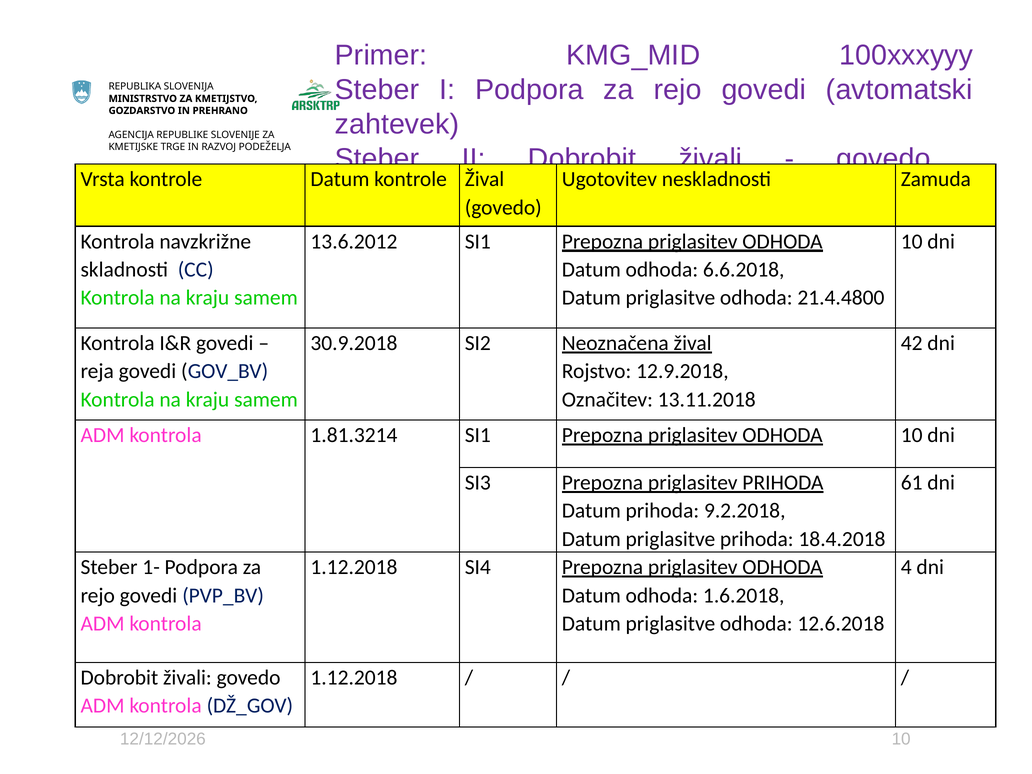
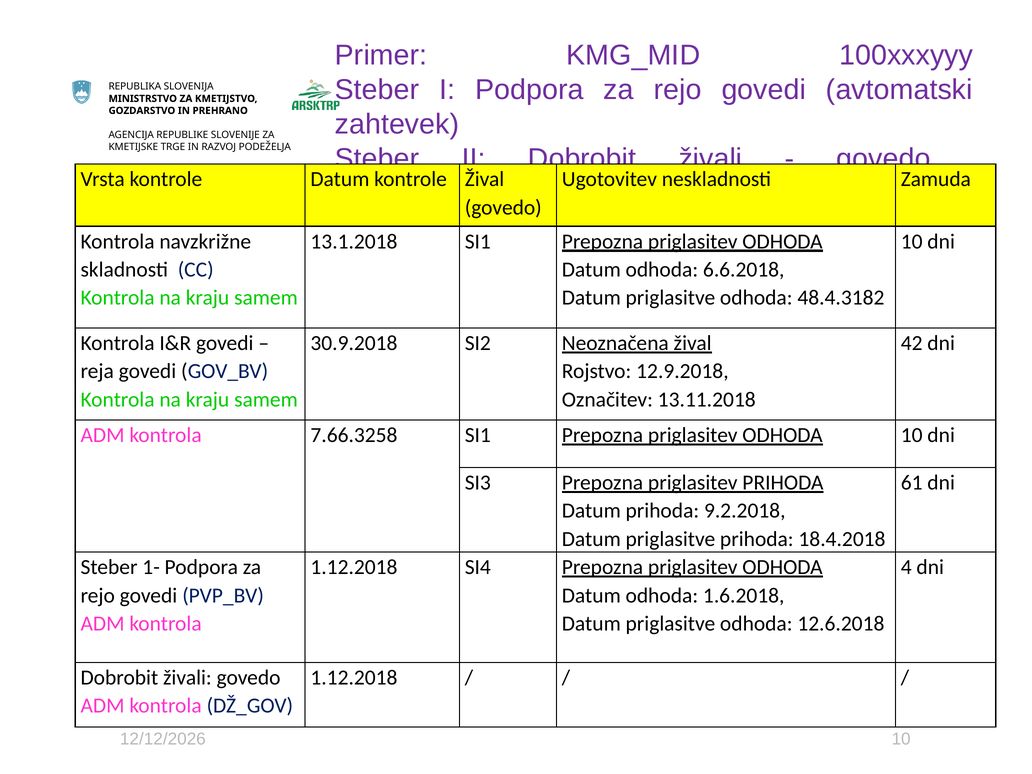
13.6.2012: 13.6.2012 -> 13.1.2018
21.4.4800: 21.4.4800 -> 48.4.3182
1.81.3214: 1.81.3214 -> 7.66.3258
